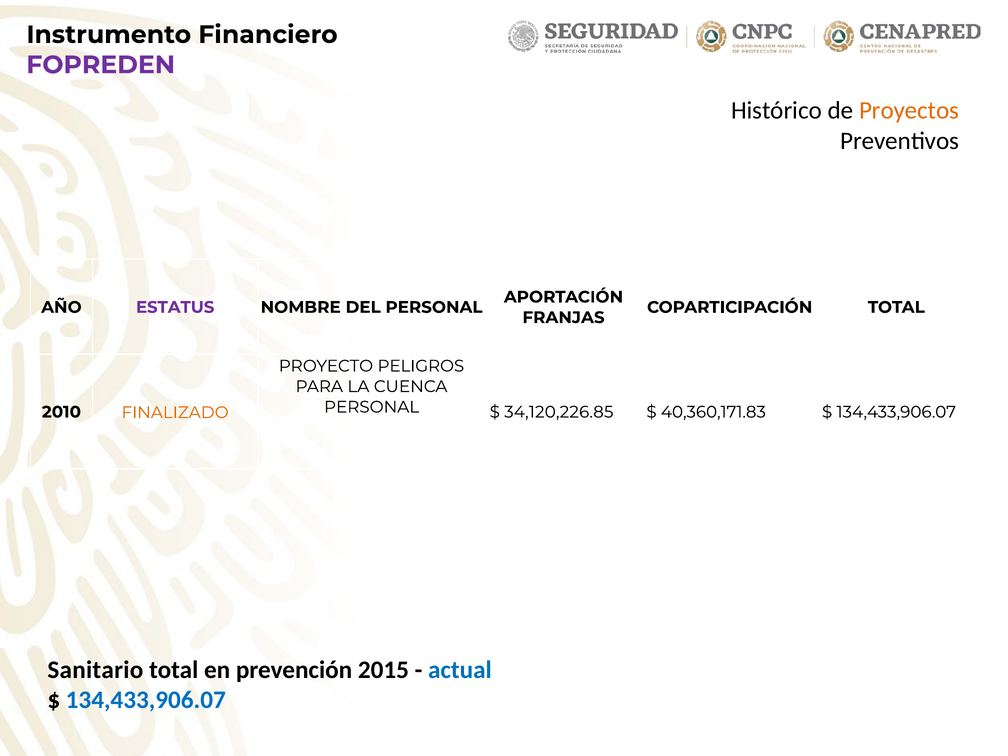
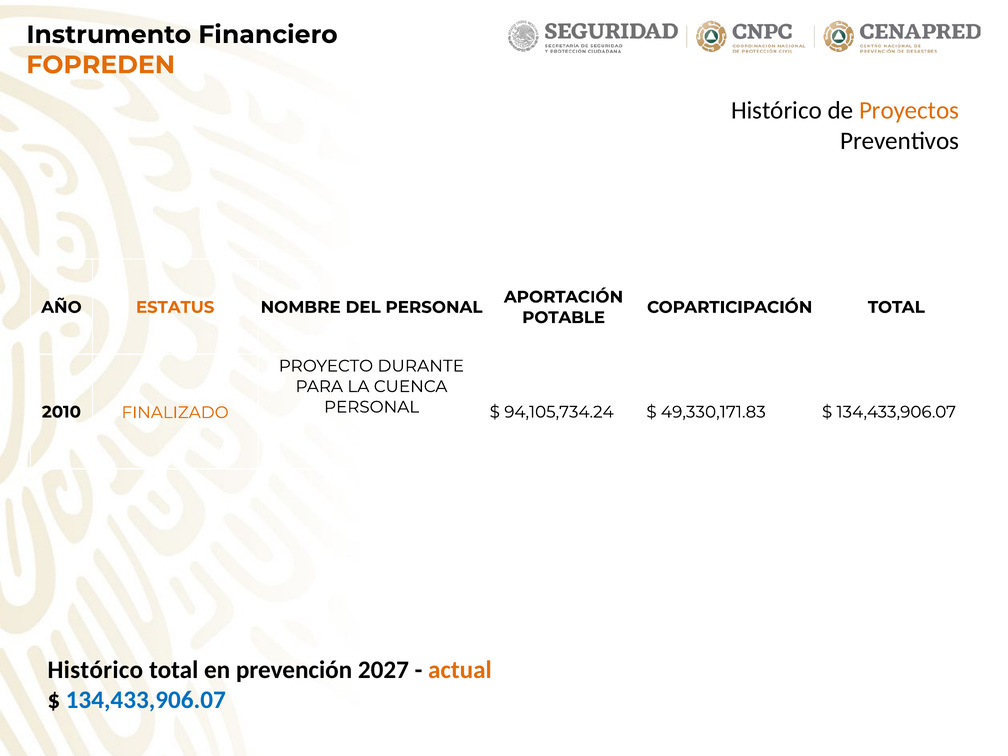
FOPREDEN colour: purple -> orange
ESTATUS colour: purple -> orange
FRANJAS: FRANJAS -> POTABLE
PELIGROS: PELIGROS -> DURANTE
34,120,226.85: 34,120,226.85 -> 94,105,734.24
40,360,171.83: 40,360,171.83 -> 49,330,171.83
Sanitario at (95, 670): Sanitario -> Histórico
2015: 2015 -> 2027
actual colour: blue -> orange
